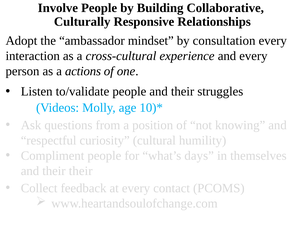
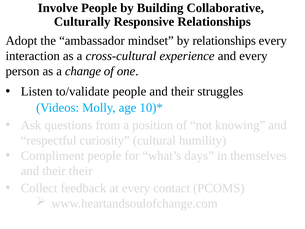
by consultation: consultation -> relationships
actions: actions -> change
